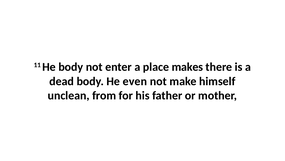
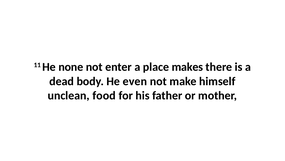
He body: body -> none
from: from -> food
